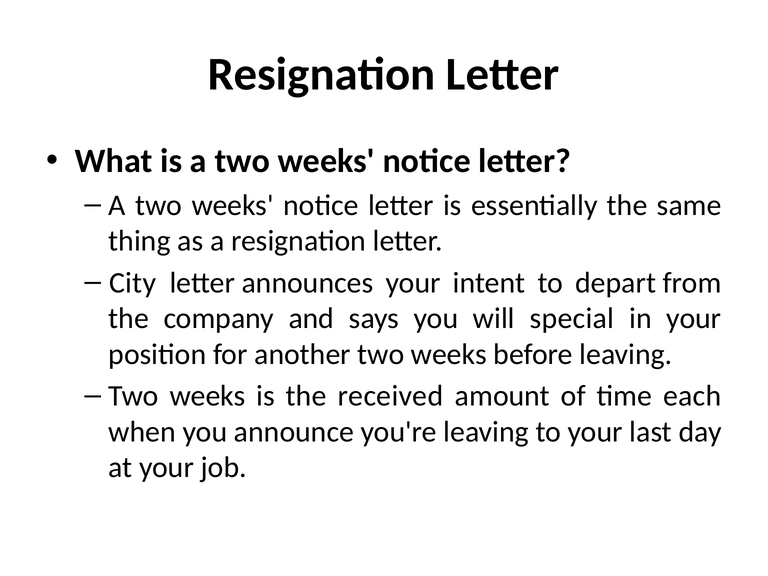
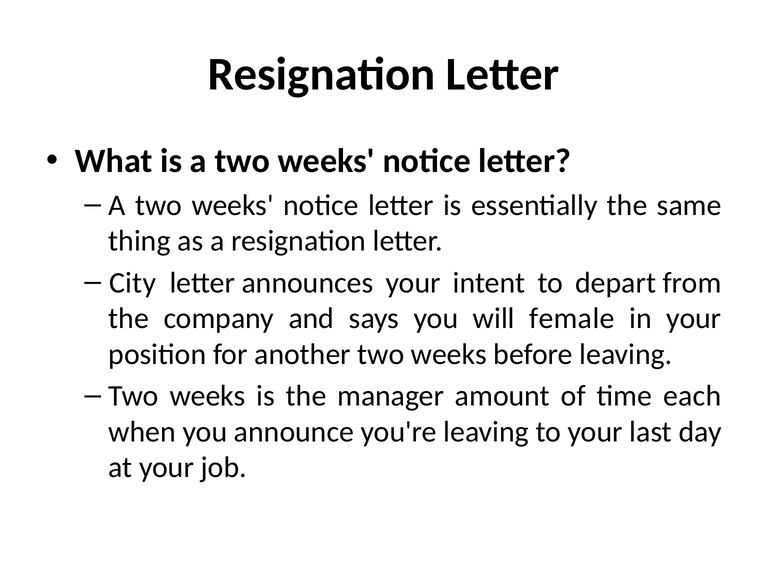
special: special -> female
received: received -> manager
